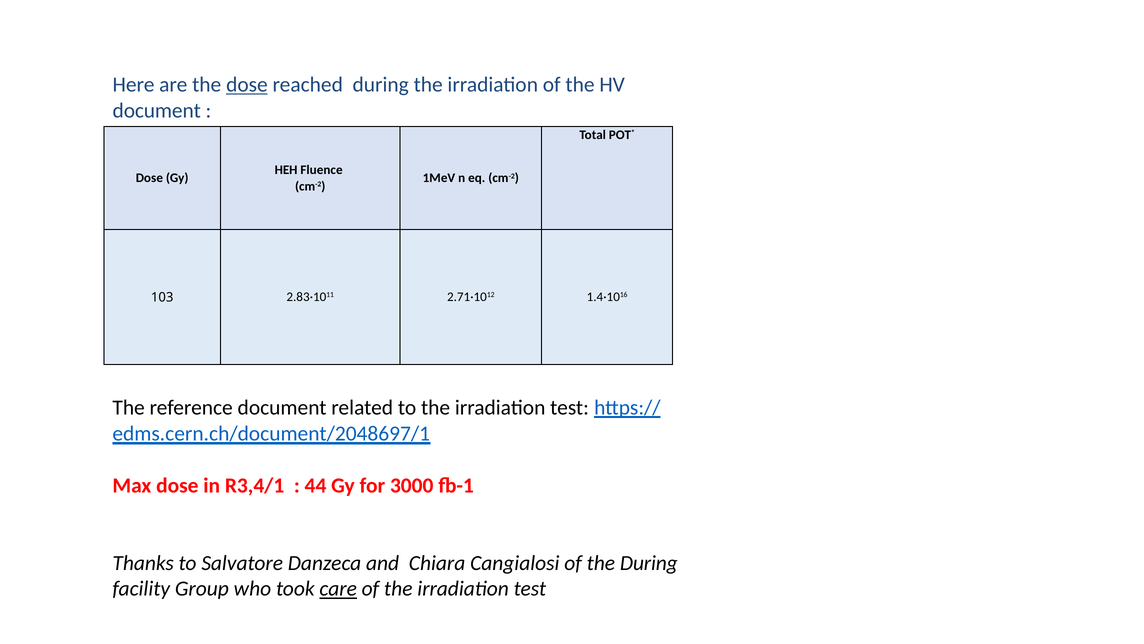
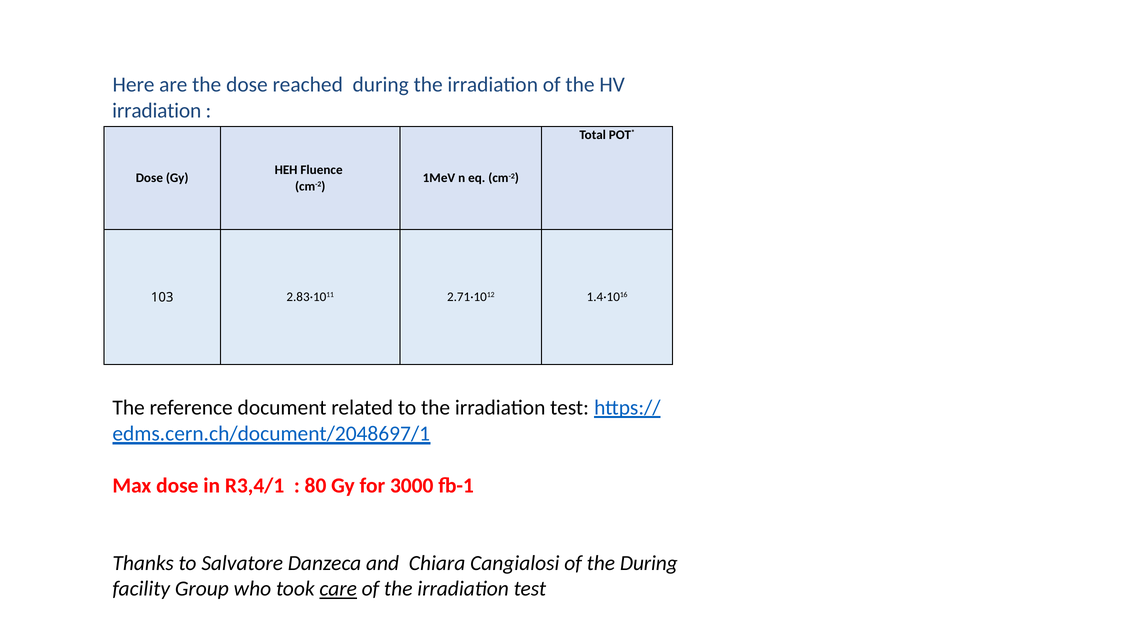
dose at (247, 85) underline: present -> none
document at (157, 110): document -> irradiation
44: 44 -> 80
